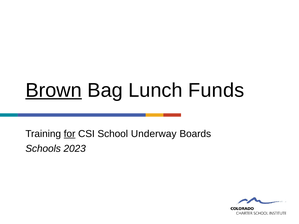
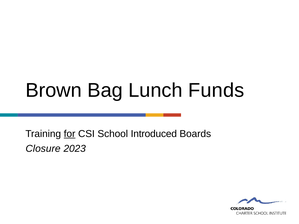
Brown underline: present -> none
Underway: Underway -> Introduced
Schools: Schools -> Closure
